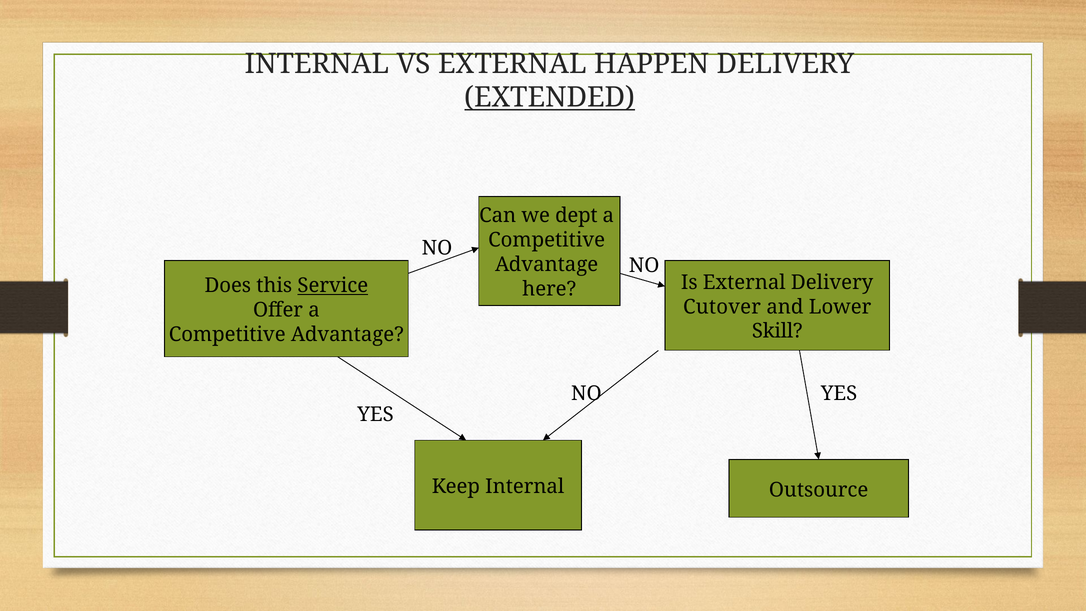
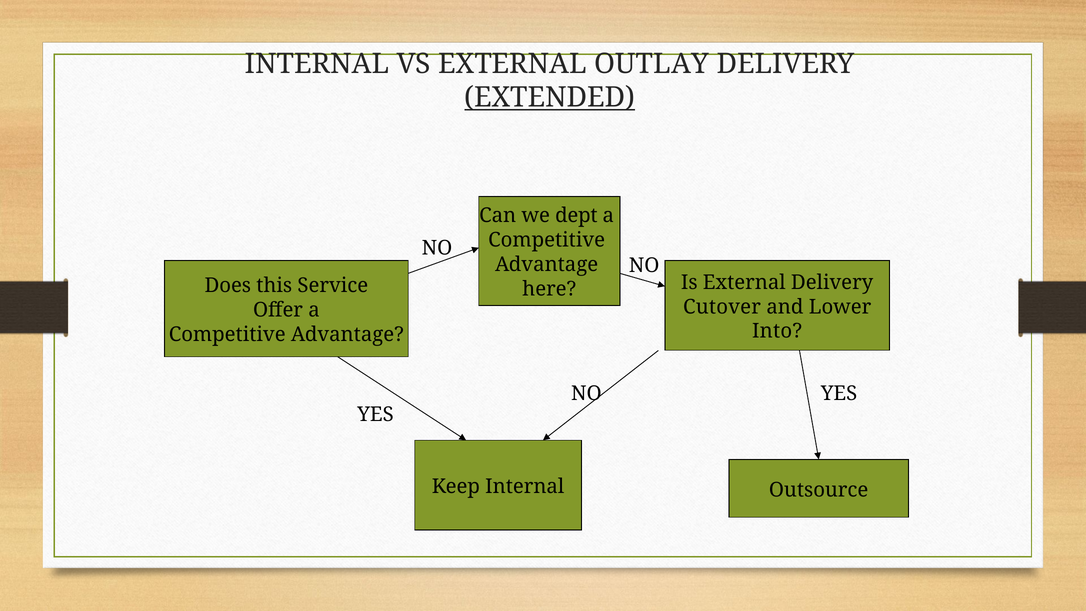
HAPPEN: HAPPEN -> OUTLAY
Service underline: present -> none
Skill: Skill -> Into
